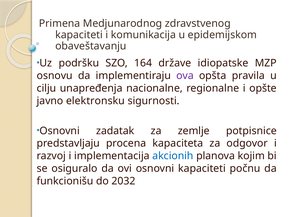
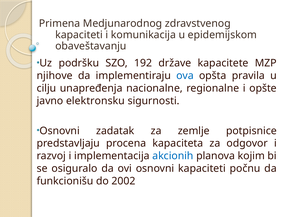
164: 164 -> 192
idiopatske: idiopatske -> kapacitete
osnovu: osnovu -> njihove
ova colour: purple -> blue
2032: 2032 -> 2002
